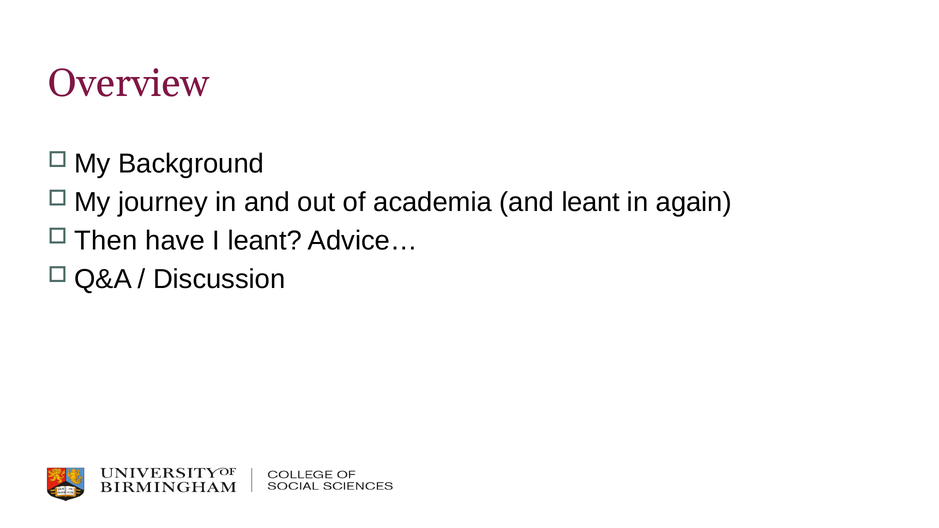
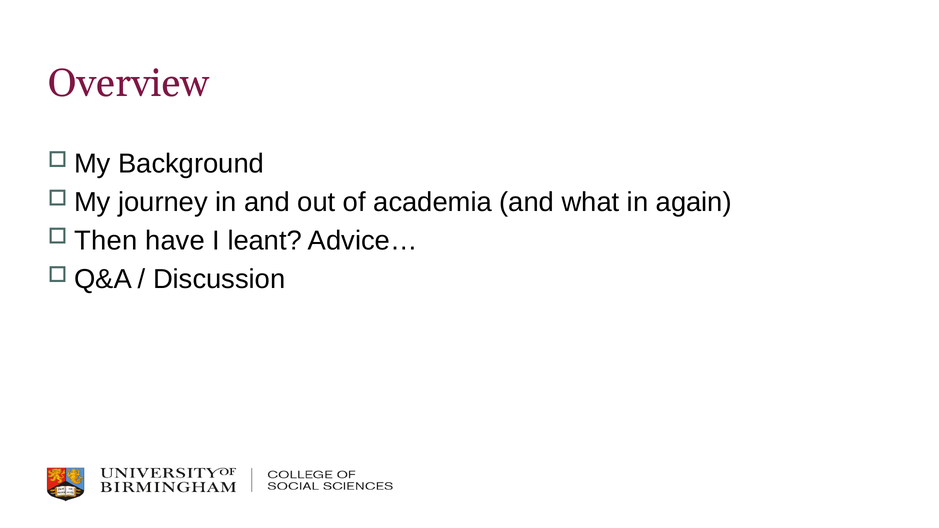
and leant: leant -> what
